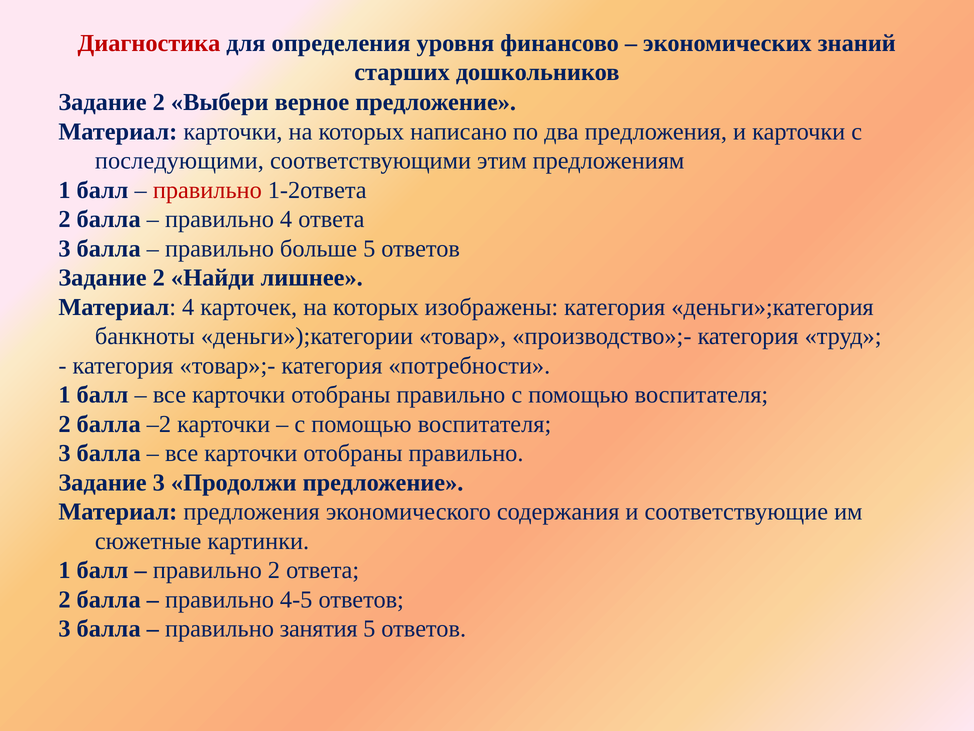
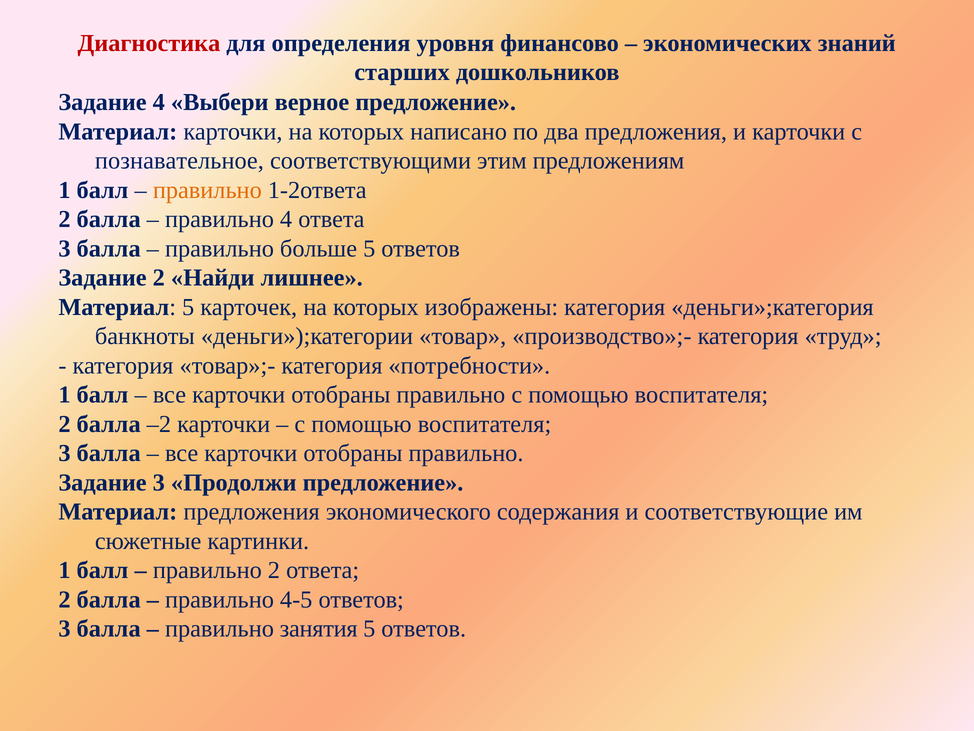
2 at (159, 102): 2 -> 4
последующими: последующими -> познавательное
правильно at (207, 190) colour: red -> orange
Материал 4: 4 -> 5
